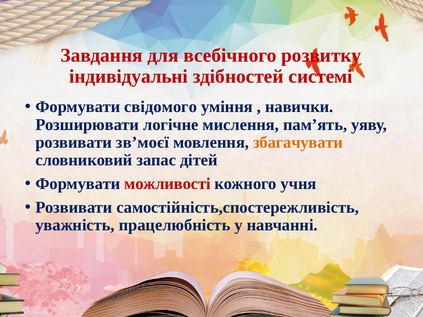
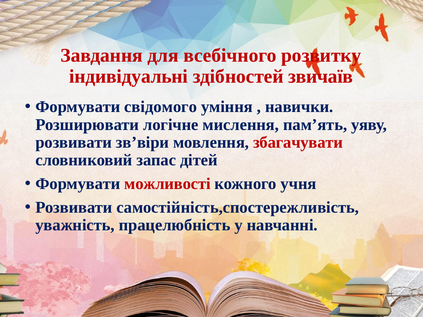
системі: системі -> звичаїв
зв’моєї: зв’моєї -> зв’віри
збагачувати colour: orange -> red
